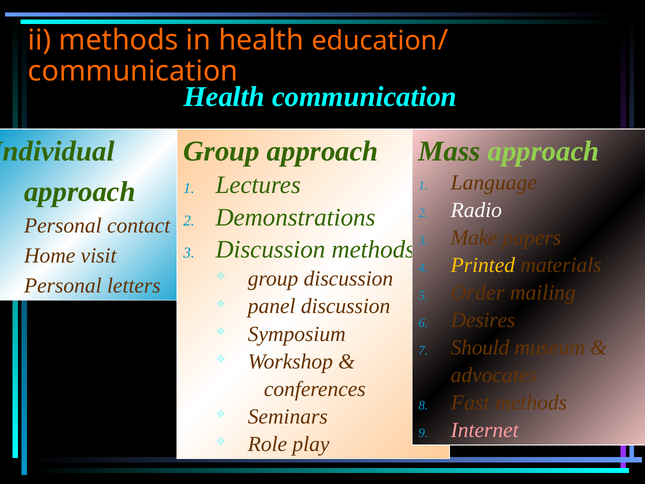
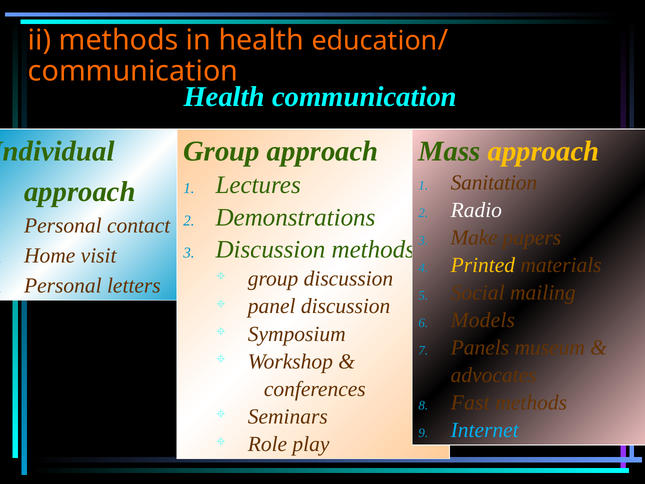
approach at (543, 151) colour: light green -> yellow
Language: Language -> Sanitation
Order: Order -> Social
Desires: Desires -> Models
Should: Should -> Panels
Internet colour: pink -> light blue
